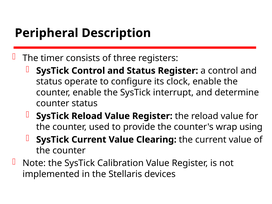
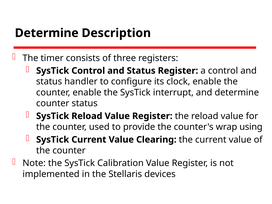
Peripheral at (47, 33): Peripheral -> Determine
operate: operate -> handler
